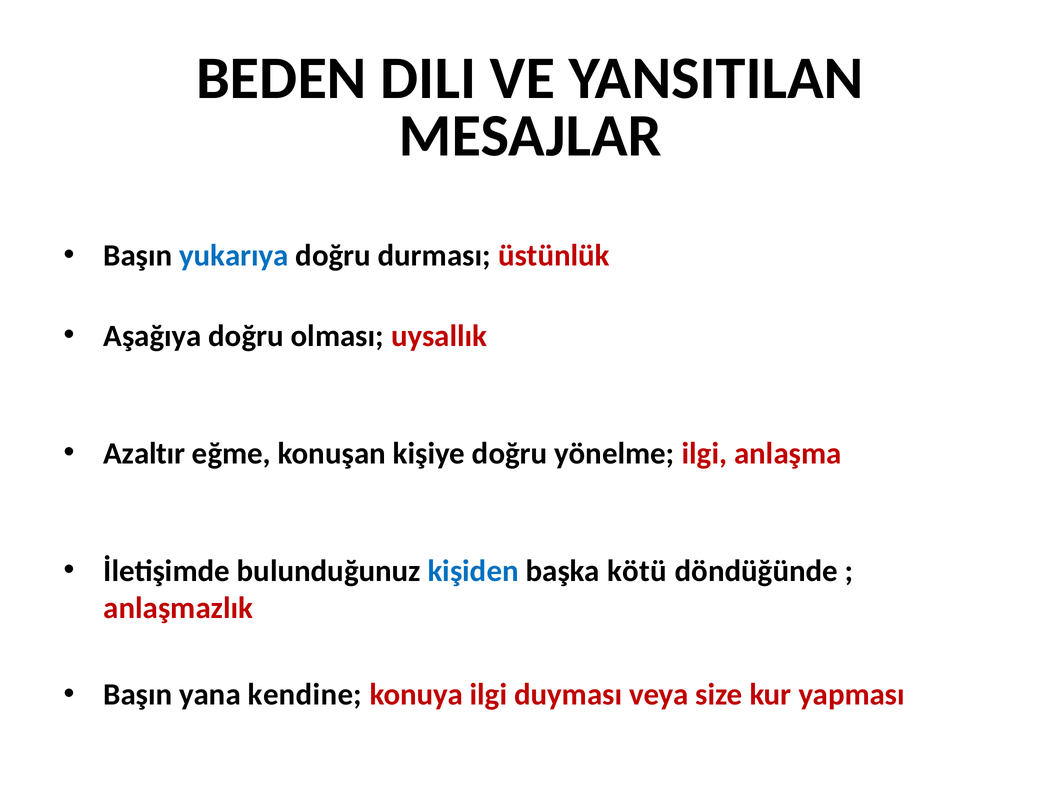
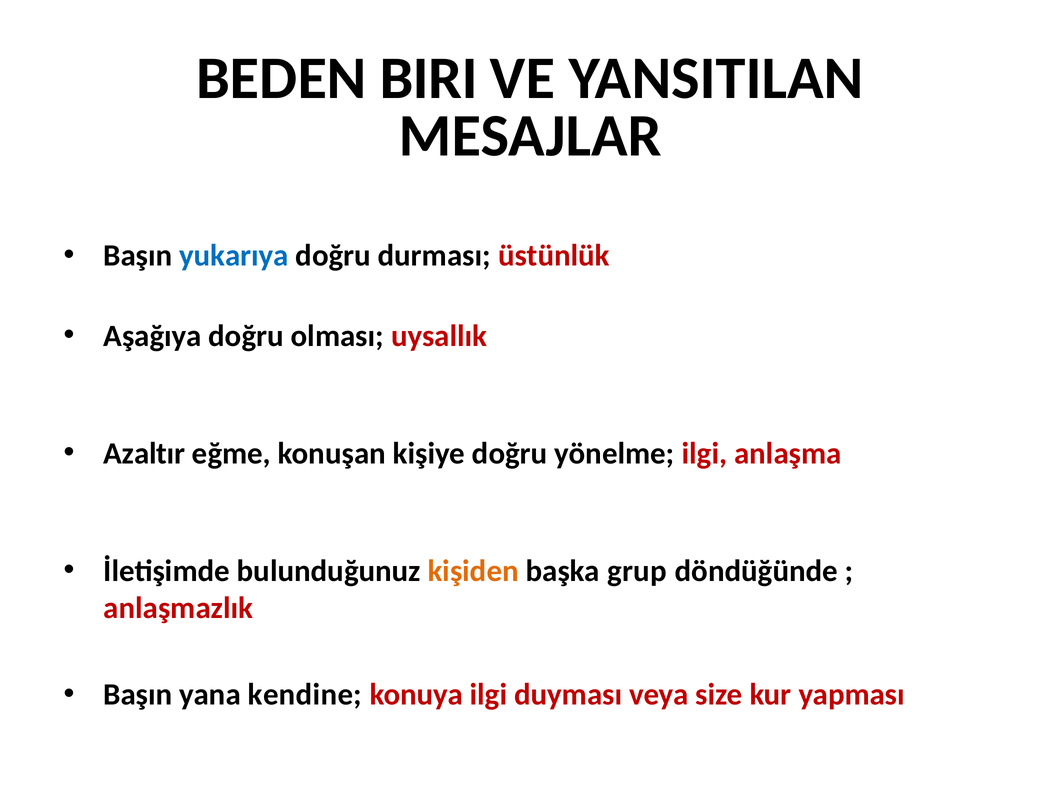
DILI: DILI -> BIRI
kişiden colour: blue -> orange
kötü: kötü -> grup
